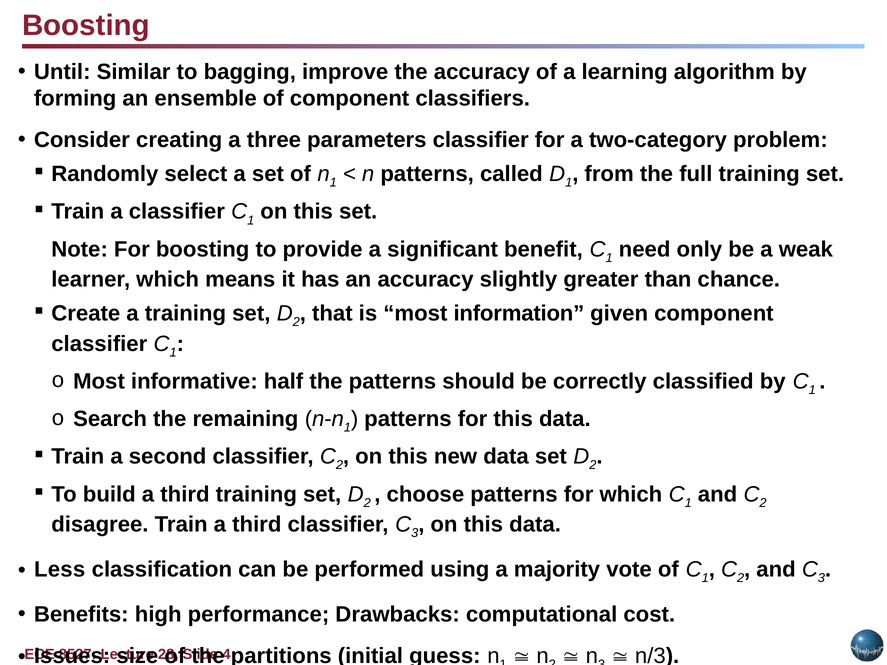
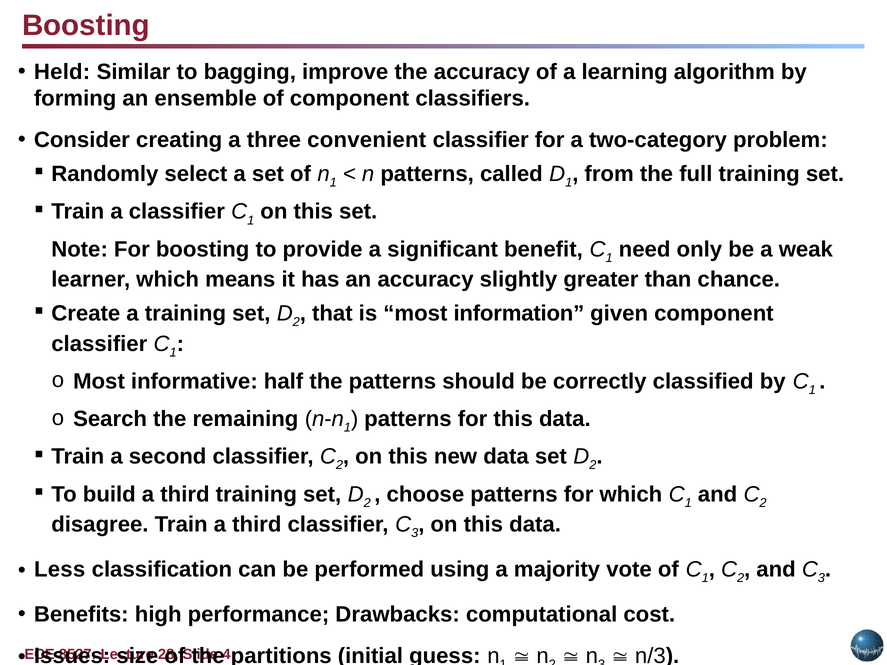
Until: Until -> Held
parameters: parameters -> convenient
